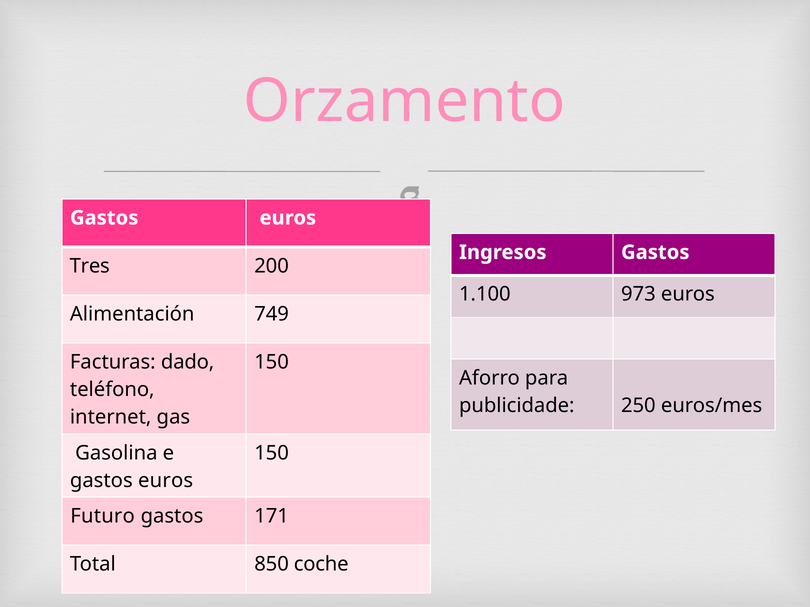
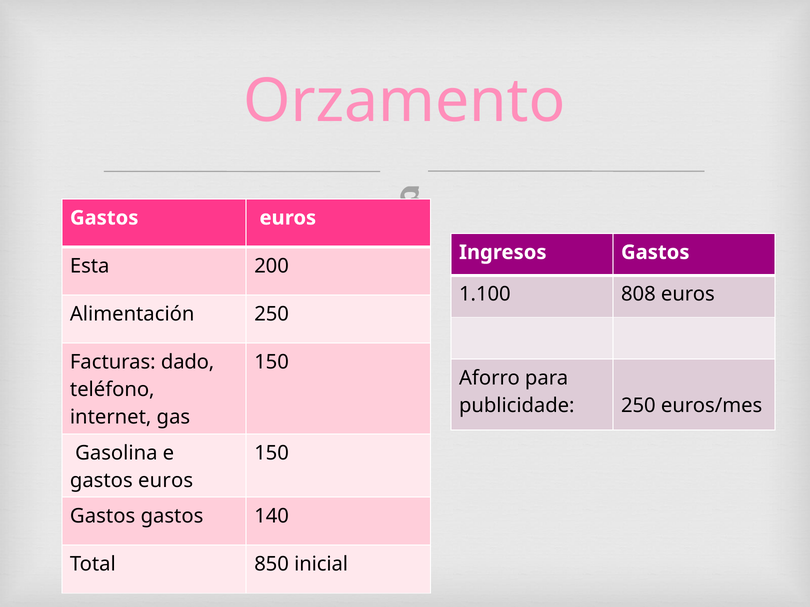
Tres: Tres -> Esta
973: 973 -> 808
Alimentación 749: 749 -> 250
Futuro at (103, 516): Futuro -> Gastos
171: 171 -> 140
coche: coche -> inicial
